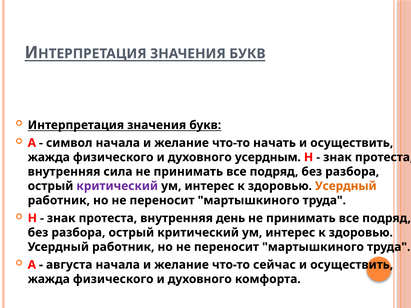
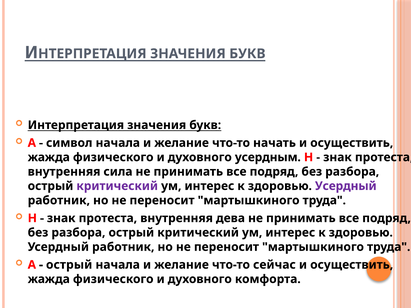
Усердный at (346, 186) colour: orange -> purple
день: день -> дева
августа at (69, 265): августа -> острый
